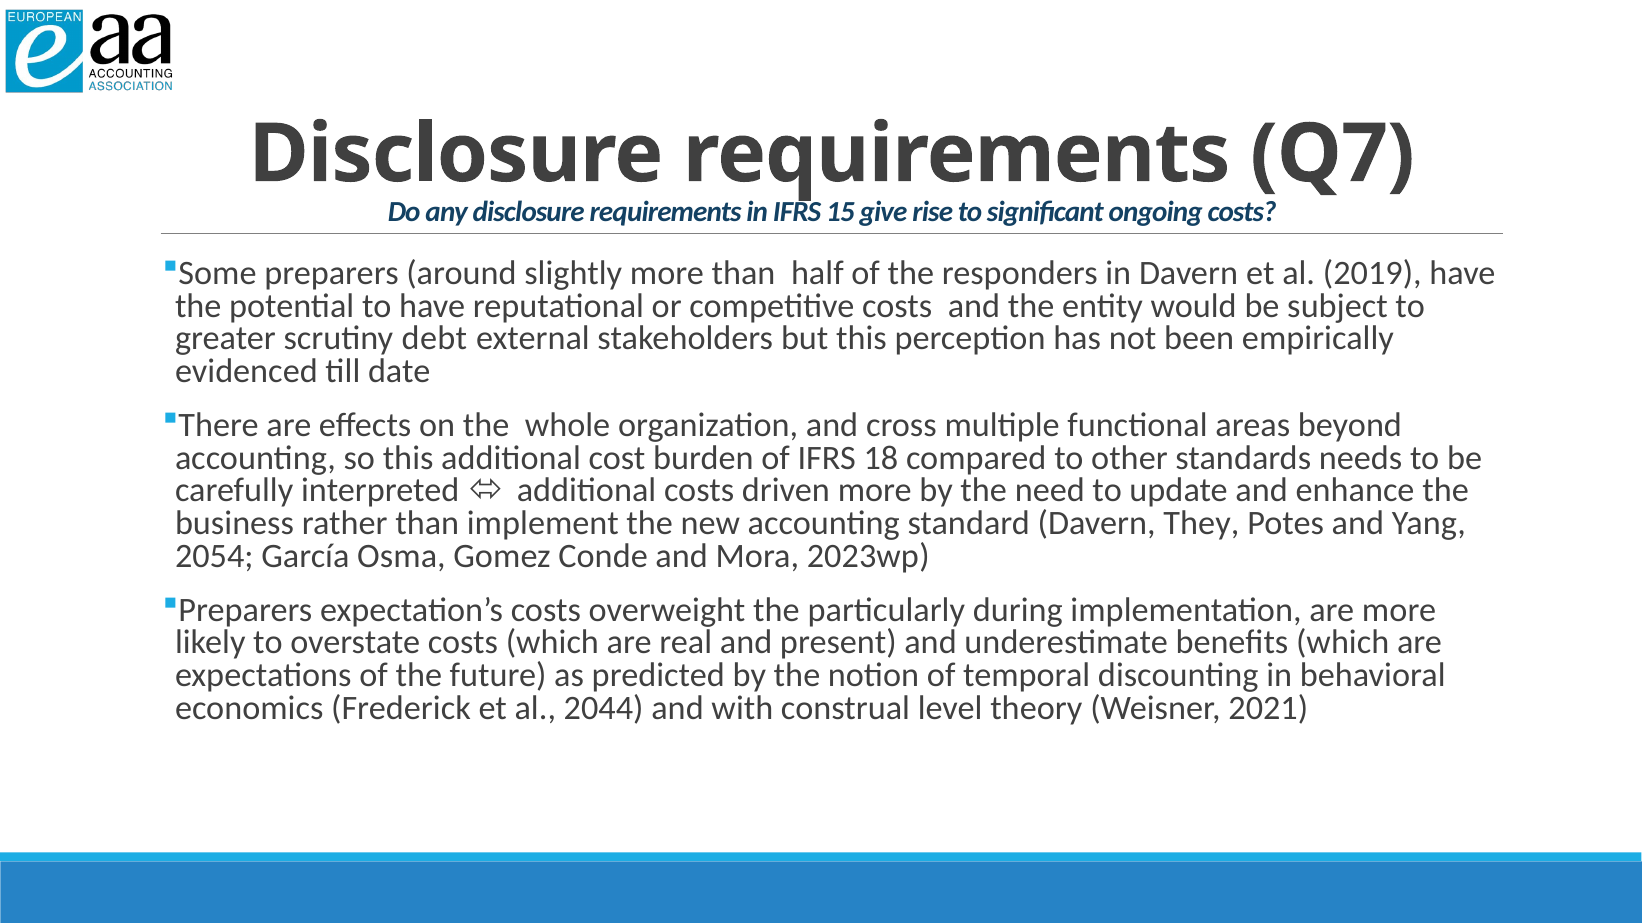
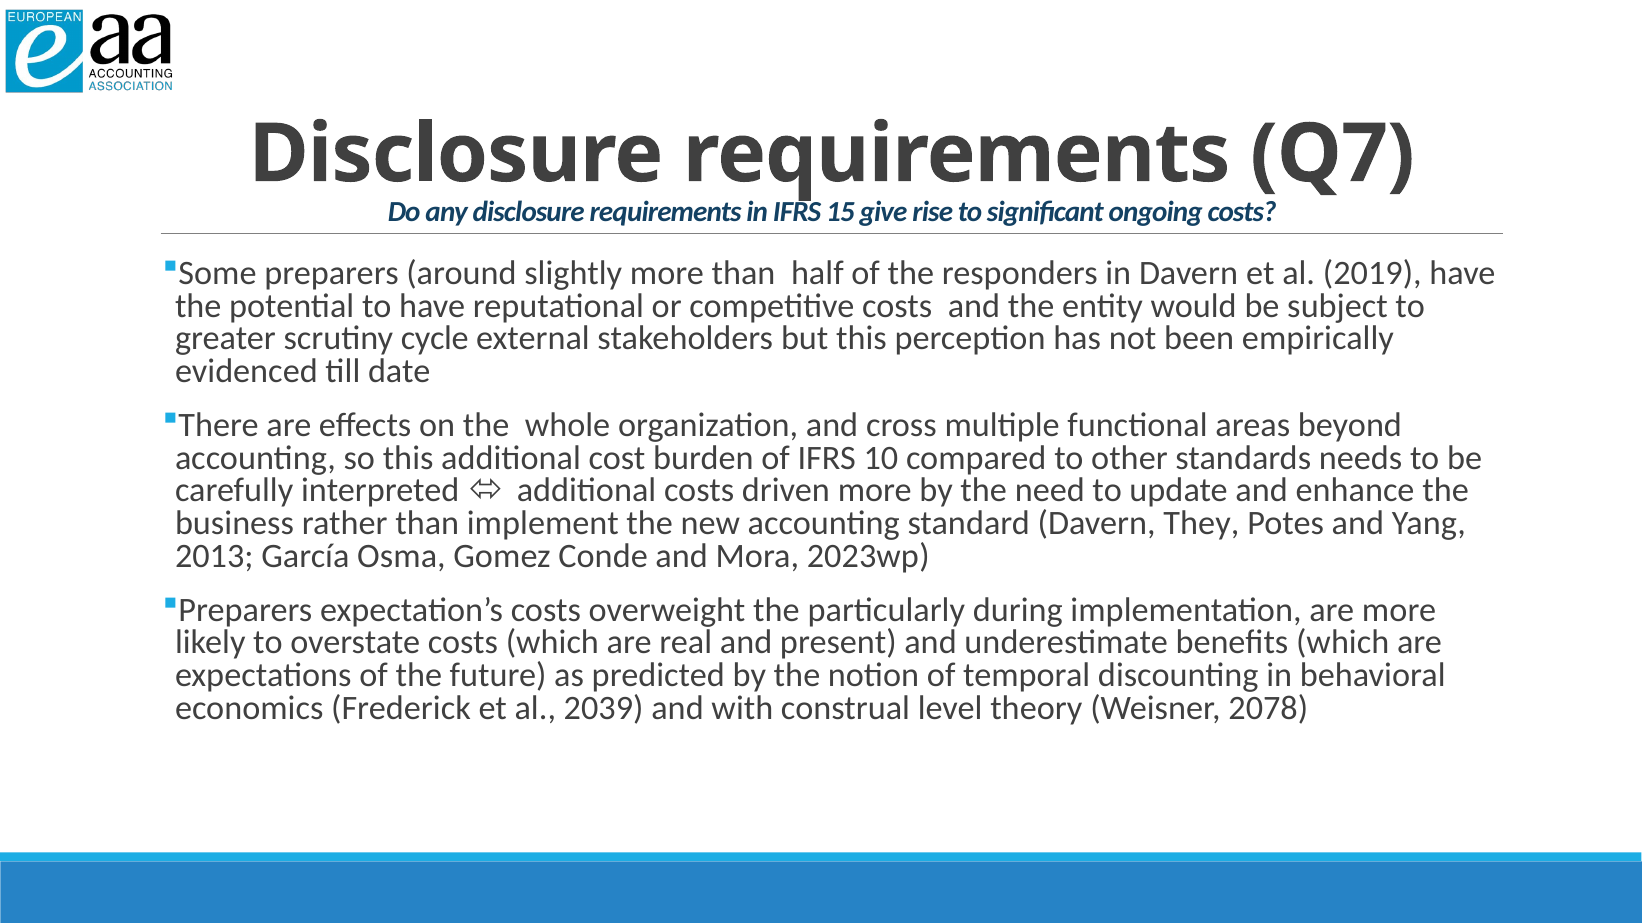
debt: debt -> cycle
18: 18 -> 10
2054: 2054 -> 2013
2044: 2044 -> 2039
2021: 2021 -> 2078
